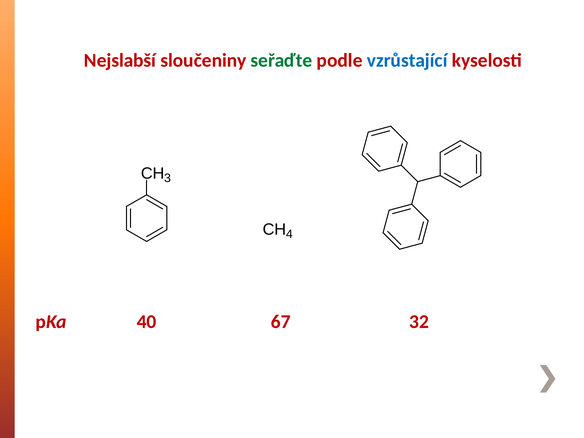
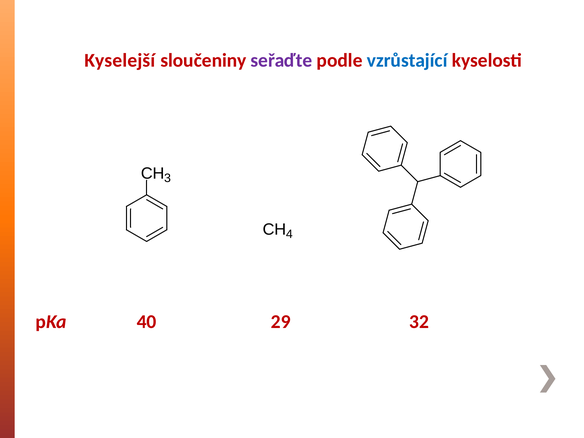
Nejslabší: Nejslabší -> Kyselejší
seřaďte colour: green -> purple
67: 67 -> 29
